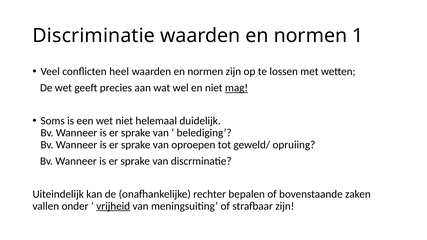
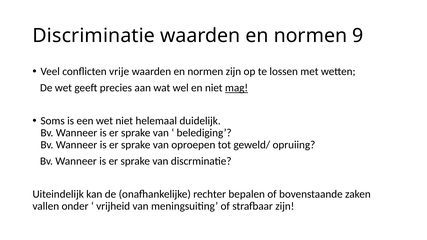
1: 1 -> 9
heel: heel -> vrije
vrijheid underline: present -> none
